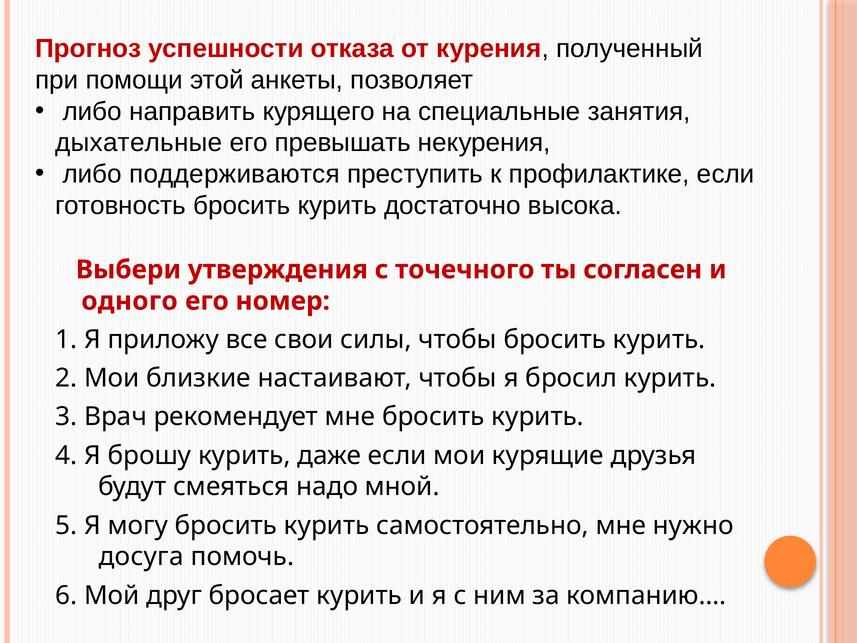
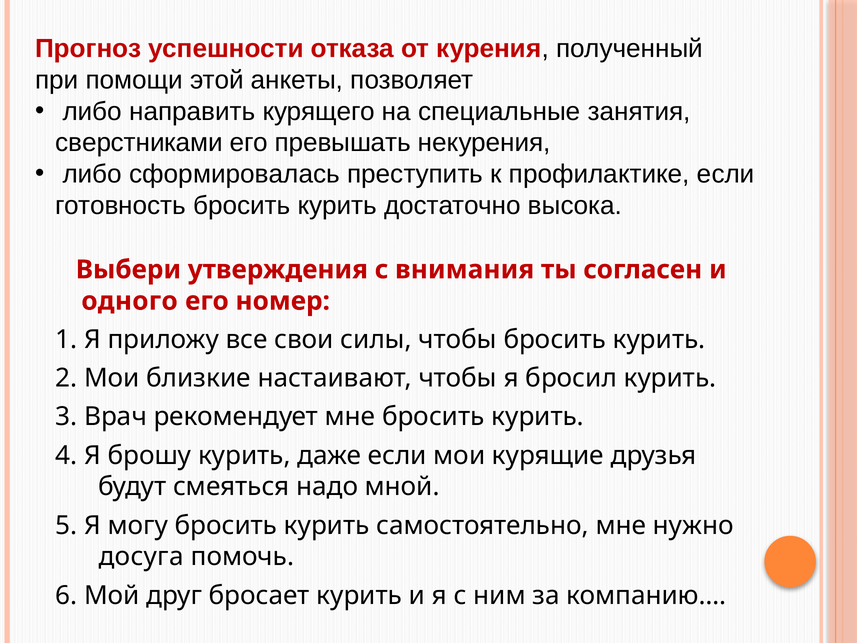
дыхательные: дыхательные -> сверстниками
поддерживаются: поддерживаются -> сформировалась
точечного: точечного -> внимания
